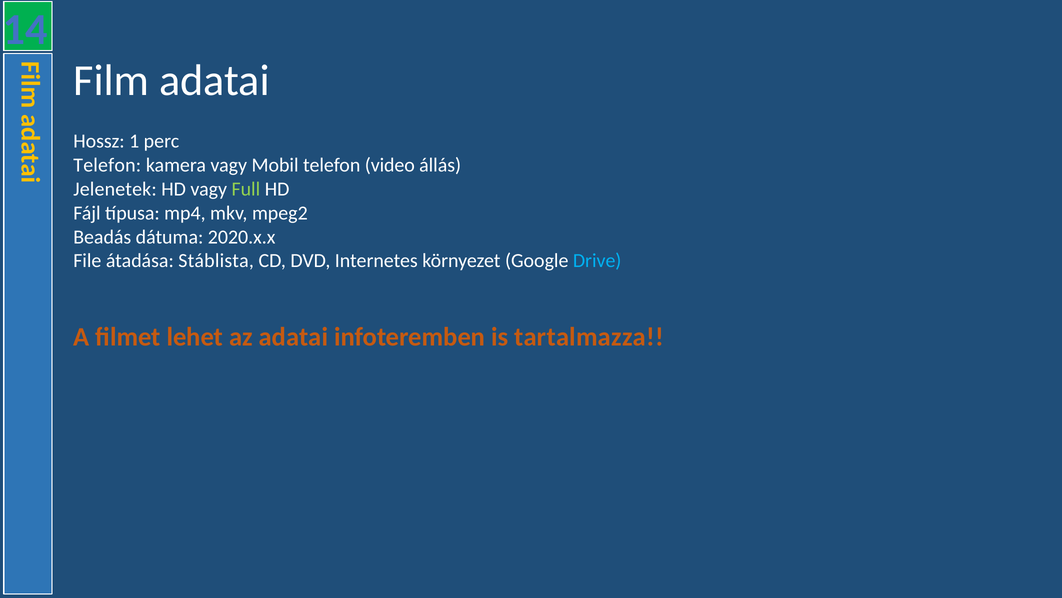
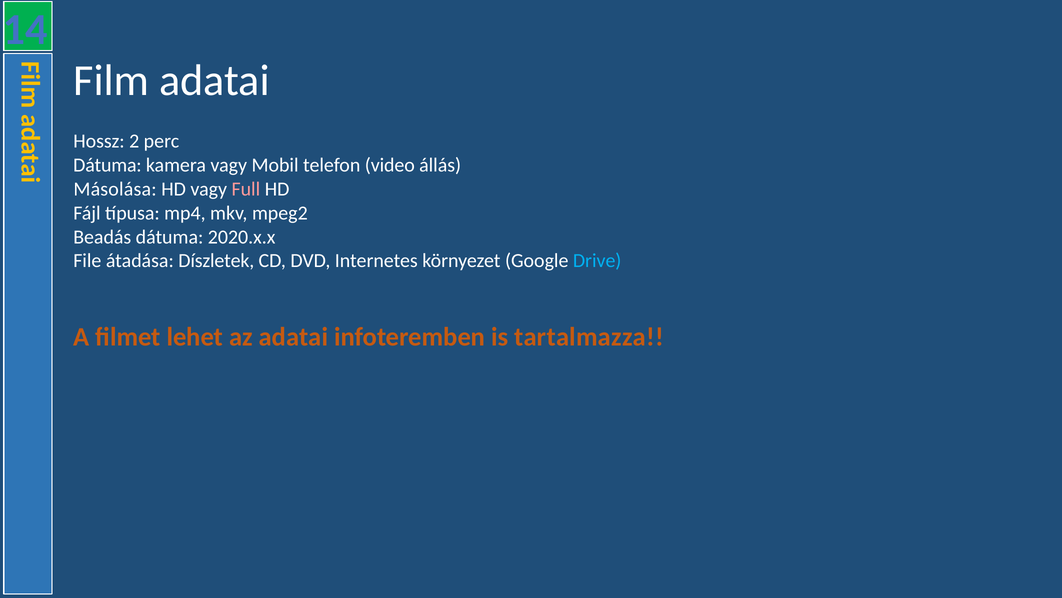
1: 1 -> 2
Telefon at (107, 165): Telefon -> Dátuma
Jelenetek: Jelenetek -> Másolása
Full colour: light green -> pink
Stáblista: Stáblista -> Díszletek
